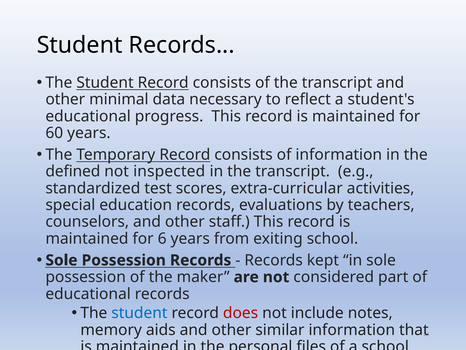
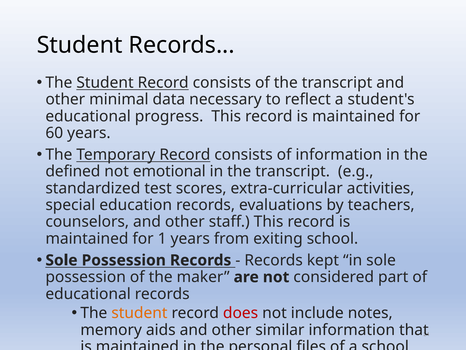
inspected: inspected -> emotional
6: 6 -> 1
student at (139, 313) colour: blue -> orange
